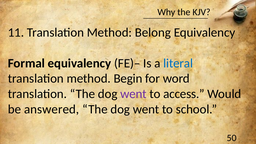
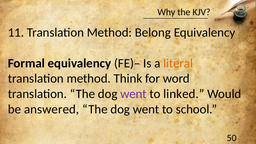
literal colour: blue -> orange
Begin: Begin -> Think
access: access -> linked
